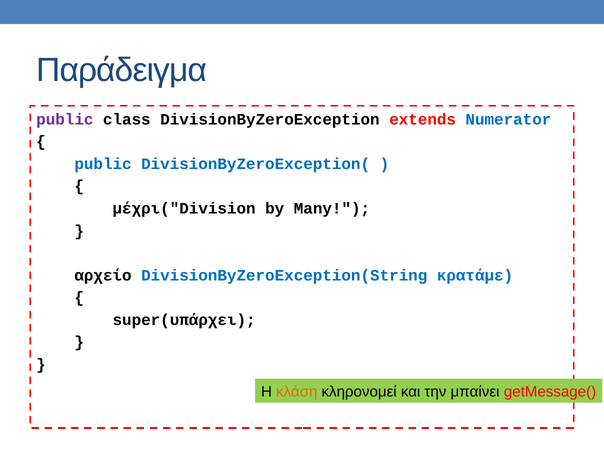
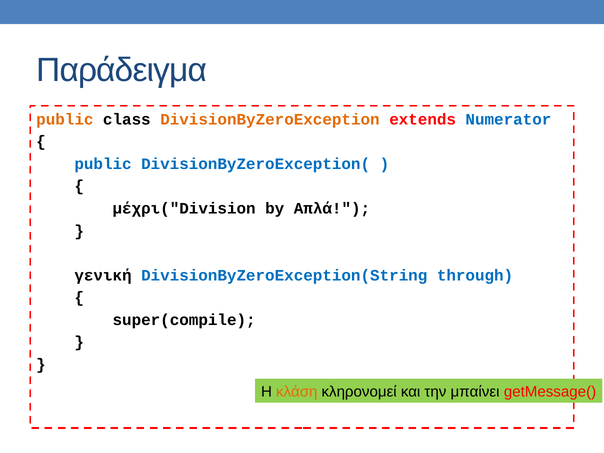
public at (65, 119) colour: purple -> orange
DivisionByZeroException colour: black -> orange
Many: Many -> Απλά
αρχείο: αρχείο -> γενική
κρατάμε: κρατάμε -> through
super(υπάρχει: super(υπάρχει -> super(compile
